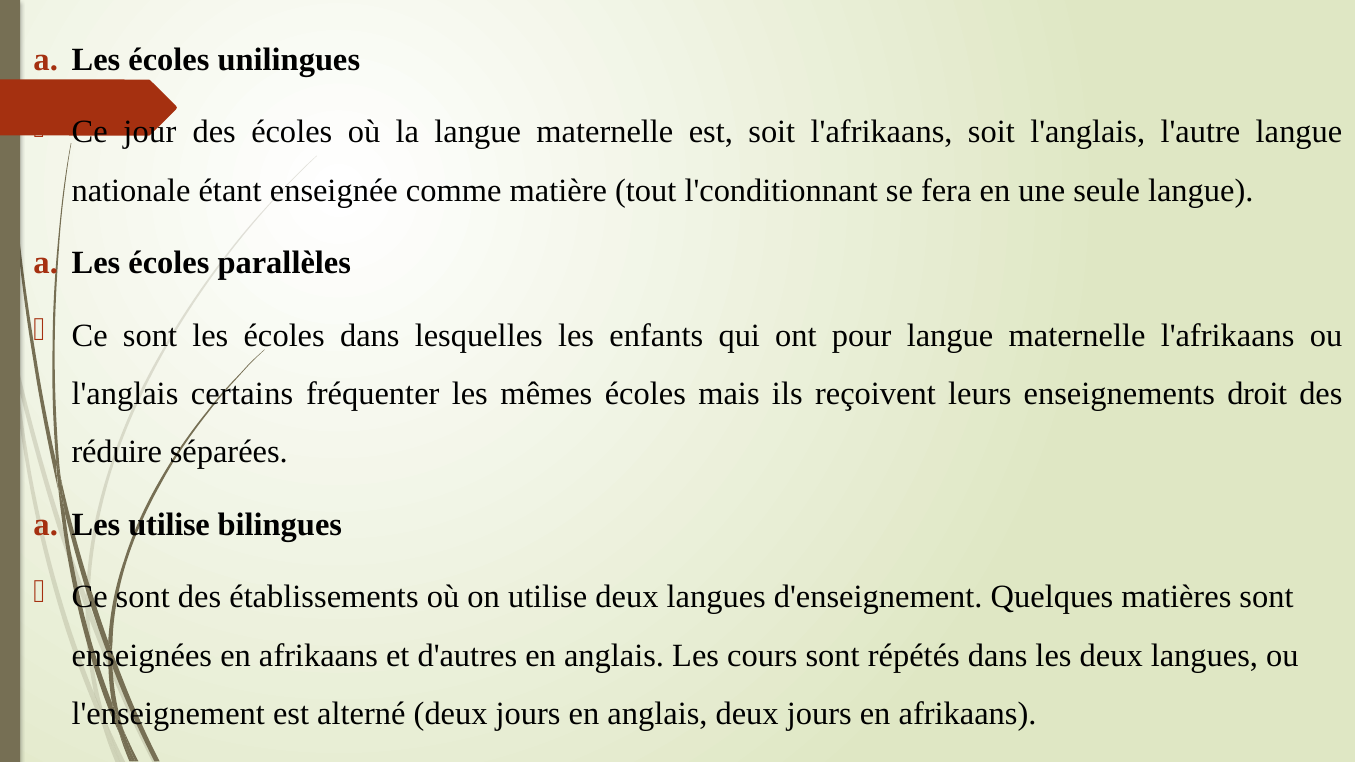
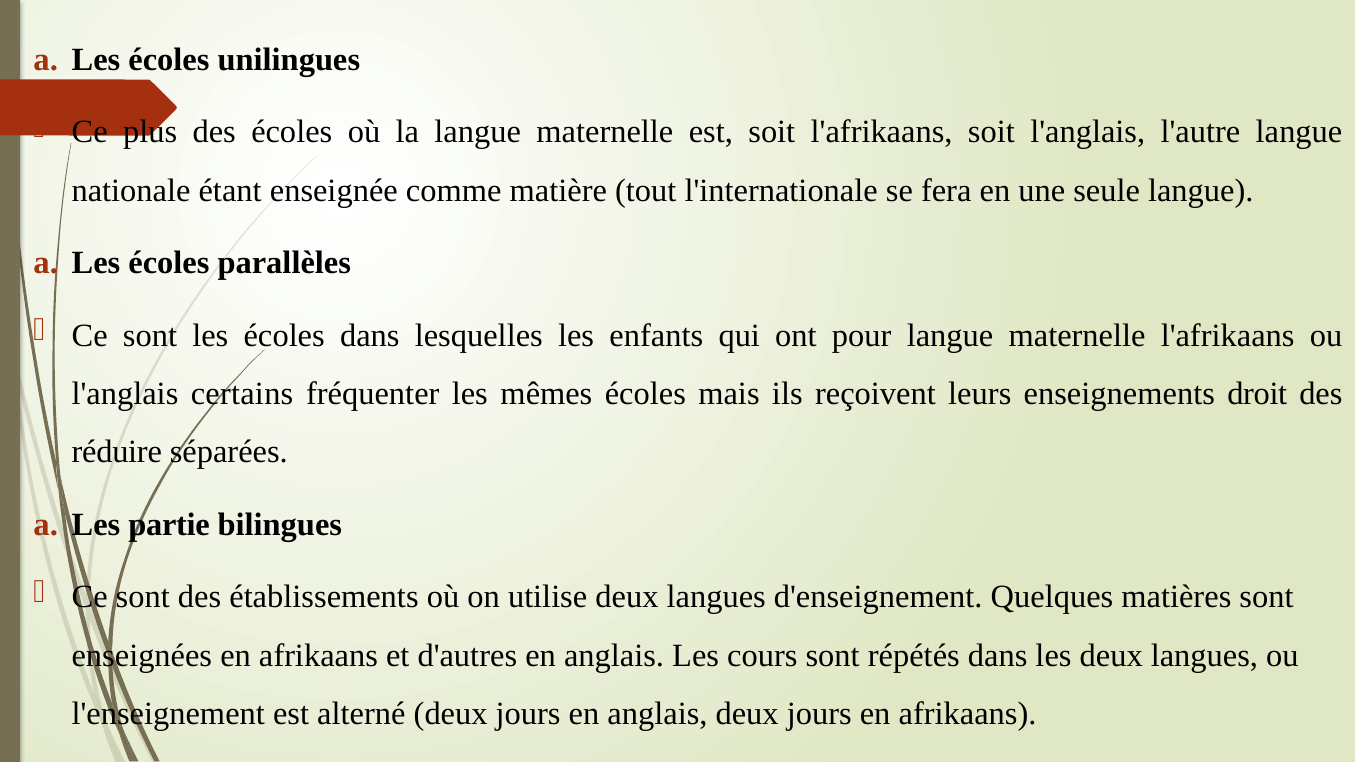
jour: jour -> plus
l'conditionnant: l'conditionnant -> l'internationale
Les utilise: utilise -> partie
